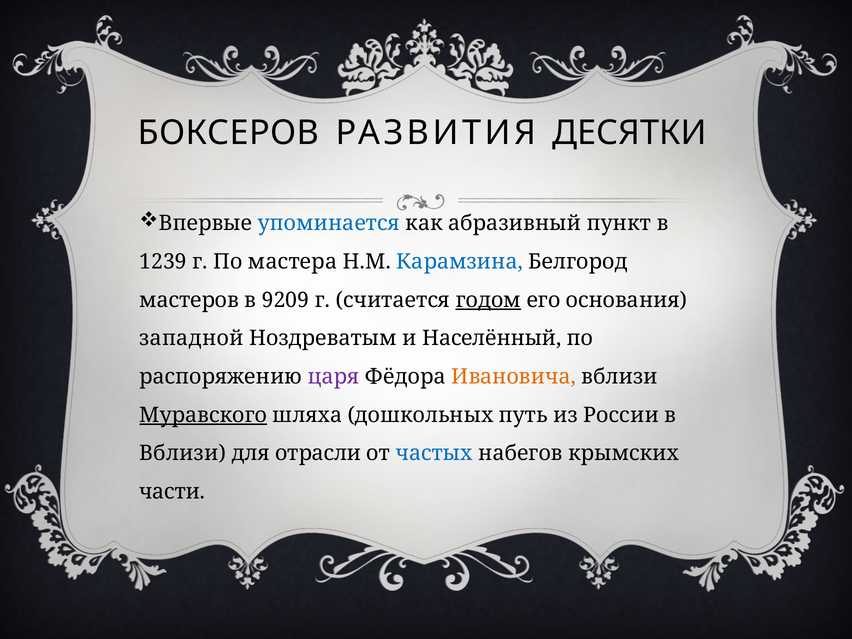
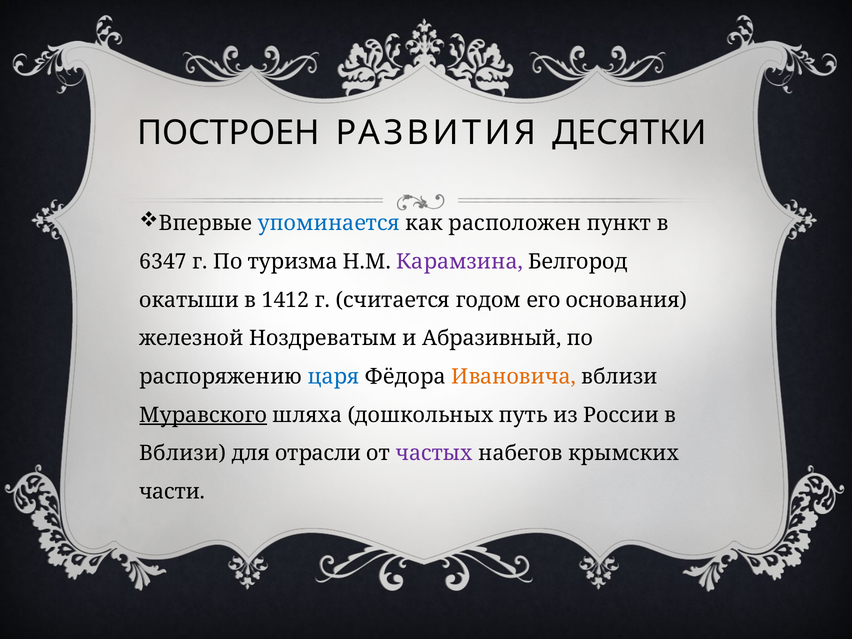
БОКСЕРОВ: БОКСЕРОВ -> ПОСТРОЕН
абразивный: абразивный -> расположен
1239: 1239 -> 6347
мастера: мастера -> туризма
Карамзина colour: blue -> purple
мастеров: мастеров -> окатыши
9209: 9209 -> 1412
годом underline: present -> none
западной: западной -> железной
Населённый: Населённый -> Абразивный
царя colour: purple -> blue
частых colour: blue -> purple
